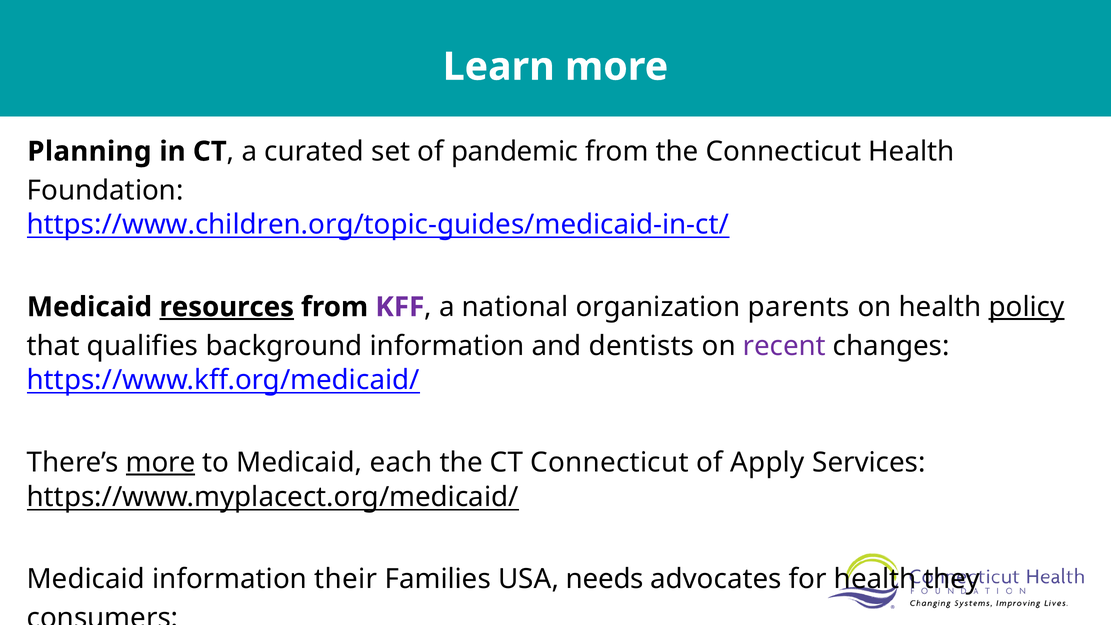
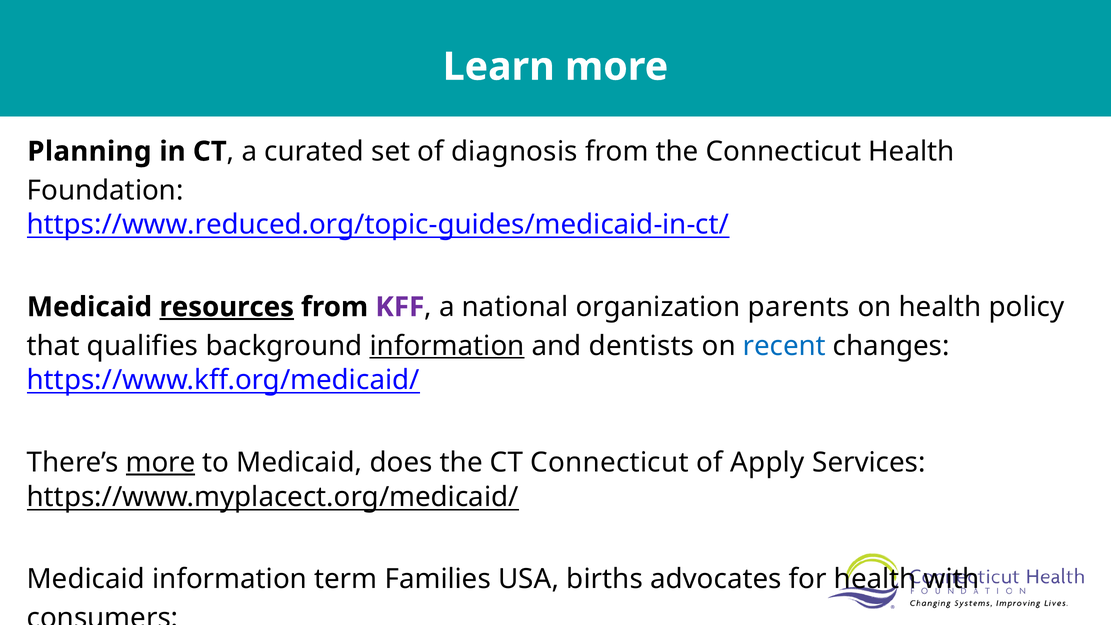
pandemic: pandemic -> diagnosis
https://www.children.org/topic-guides/medicaid-in-ct/: https://www.children.org/topic-guides/medicaid-in-ct/ -> https://www.reduced.org/topic-guides/medicaid-in-ct/
policy underline: present -> none
information at (447, 346) underline: none -> present
recent colour: purple -> blue
each: each -> does
their: their -> term
needs: needs -> births
they: they -> with
